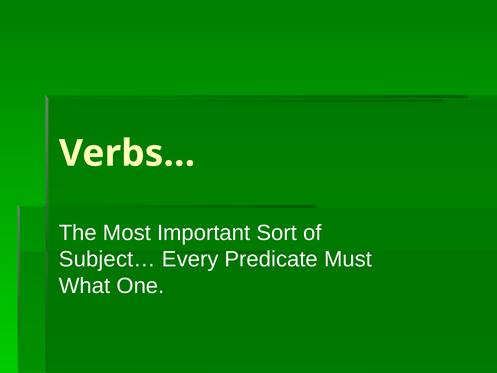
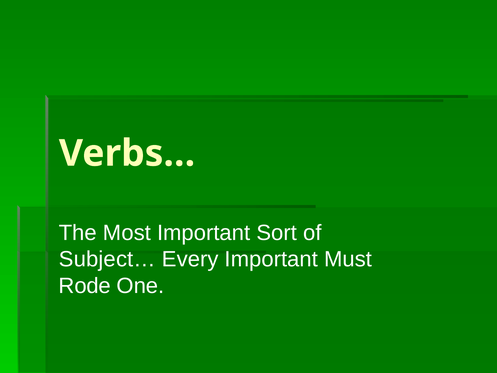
Every Predicate: Predicate -> Important
What: What -> Rode
